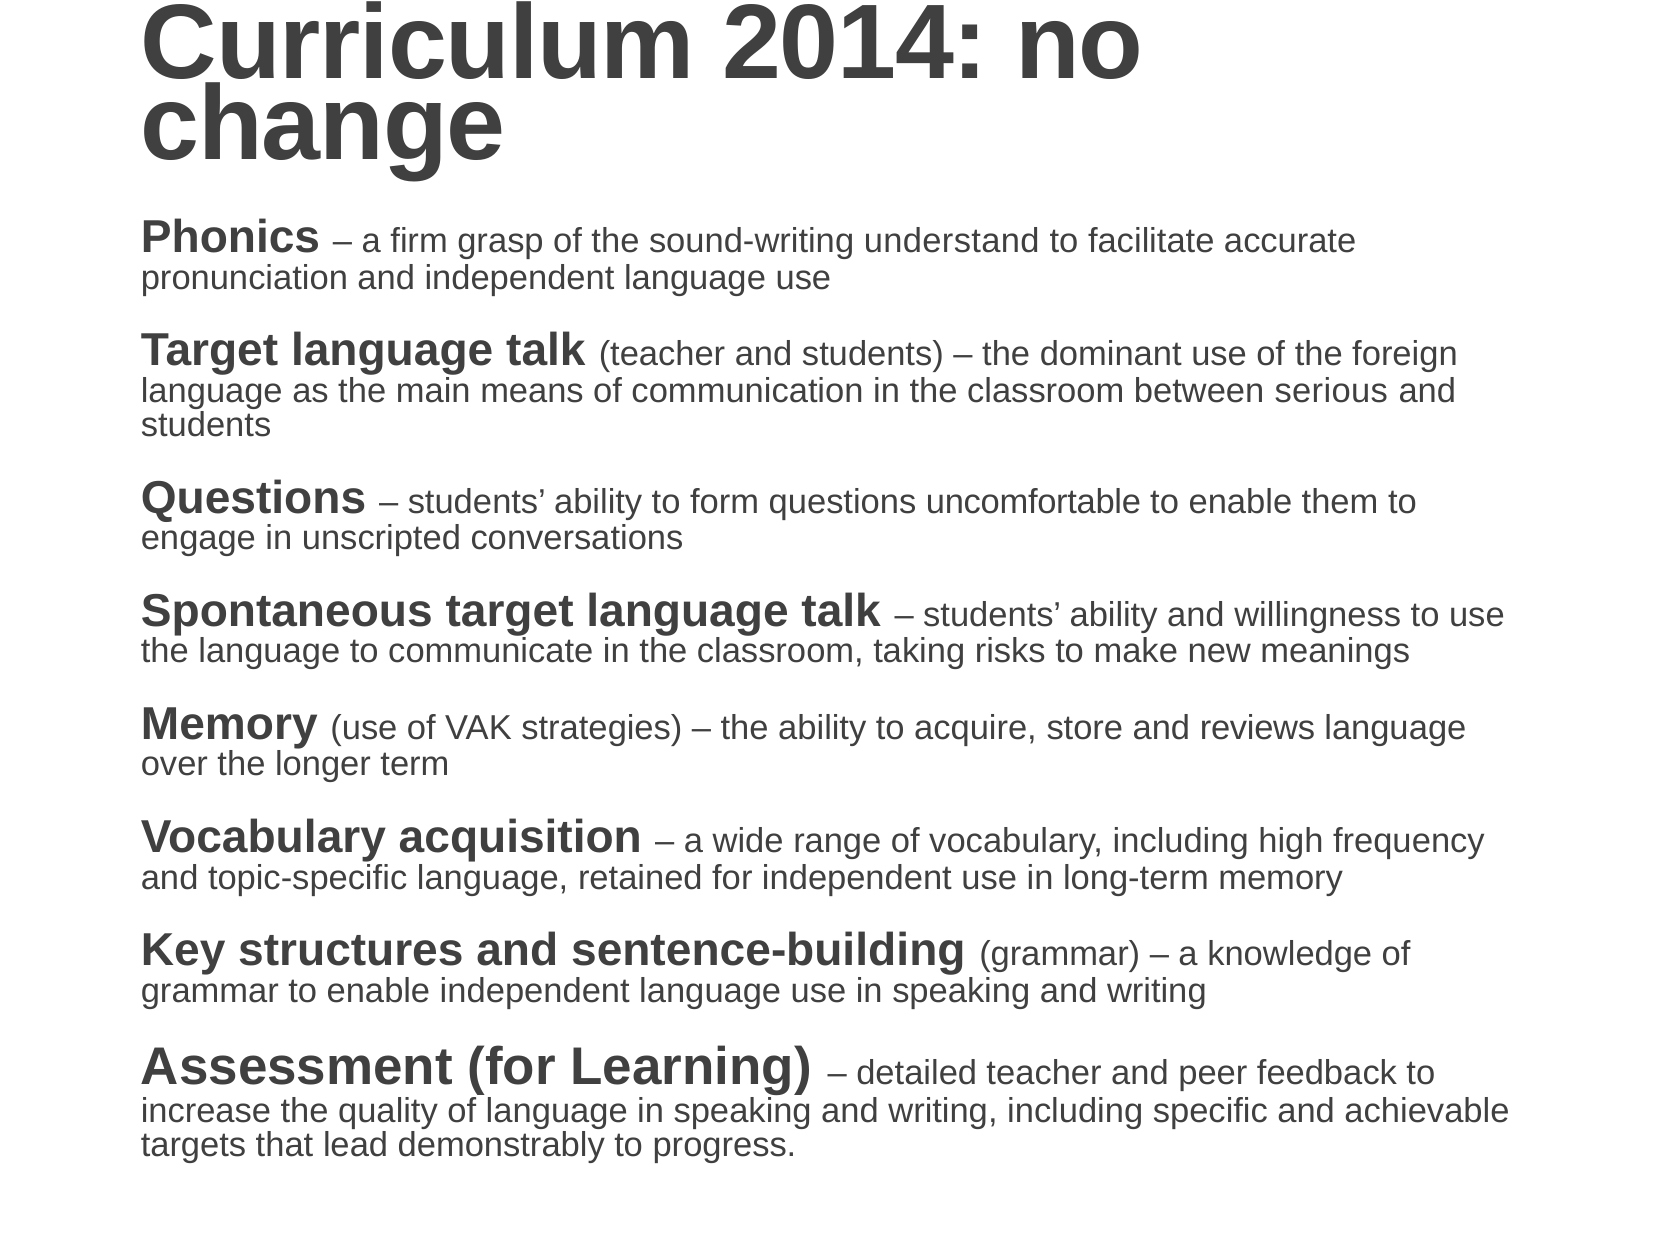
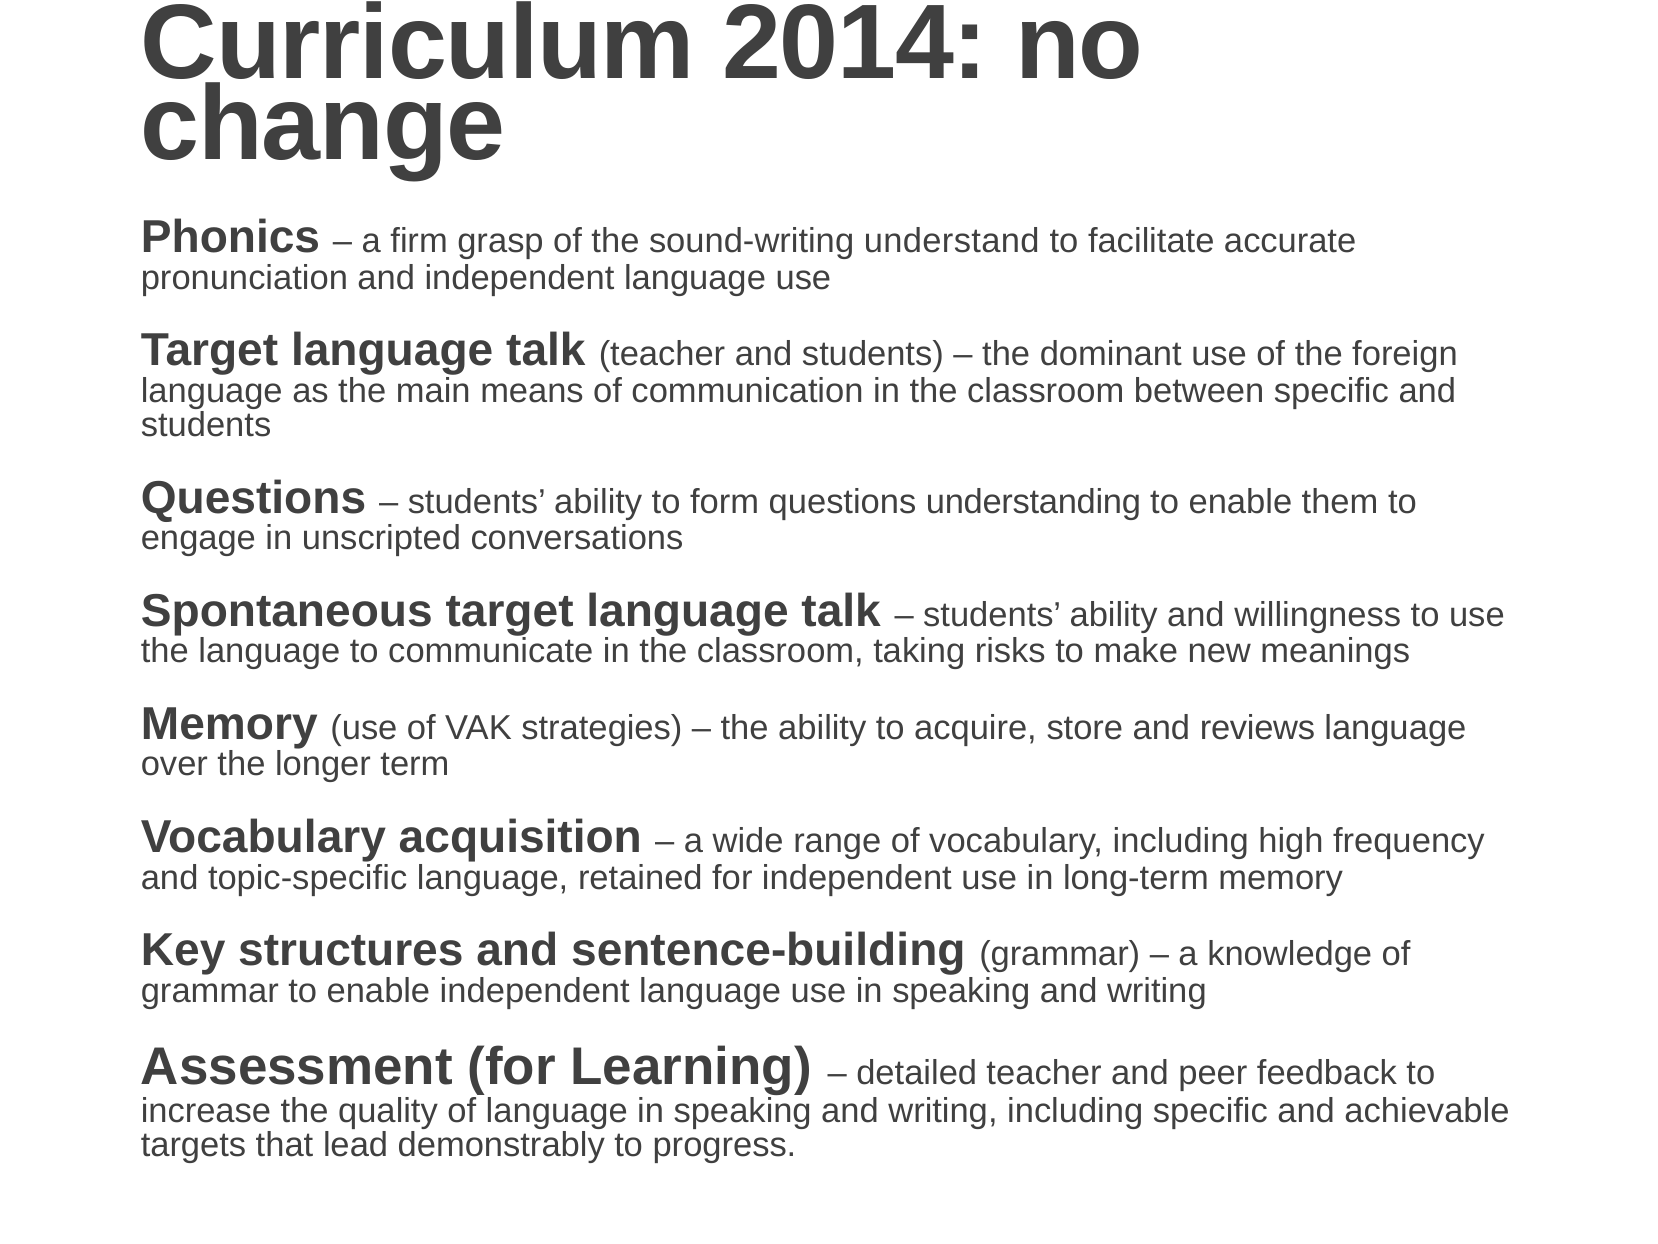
between serious: serious -> specific
uncomfortable: uncomfortable -> understanding
